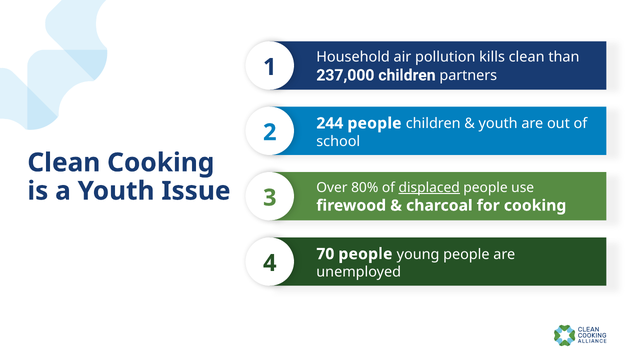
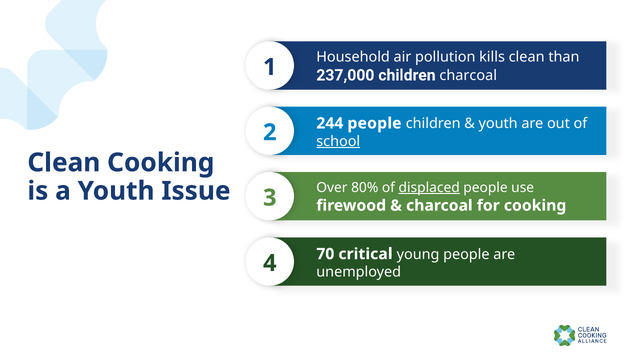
children partners: partners -> charcoal
school underline: none -> present
70 people: people -> critical
